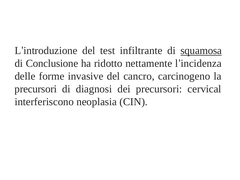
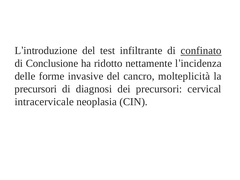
squamosa: squamosa -> confinato
carcinogeno: carcinogeno -> molteplicità
interferiscono: interferiscono -> intracervicale
